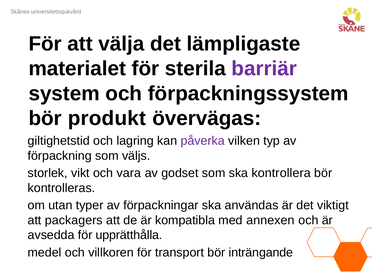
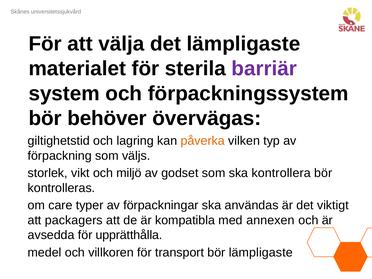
produkt: produkt -> behöver
påverka colour: purple -> orange
vara: vara -> miljö
utan: utan -> care
bör inträngande: inträngande -> lämpligaste
